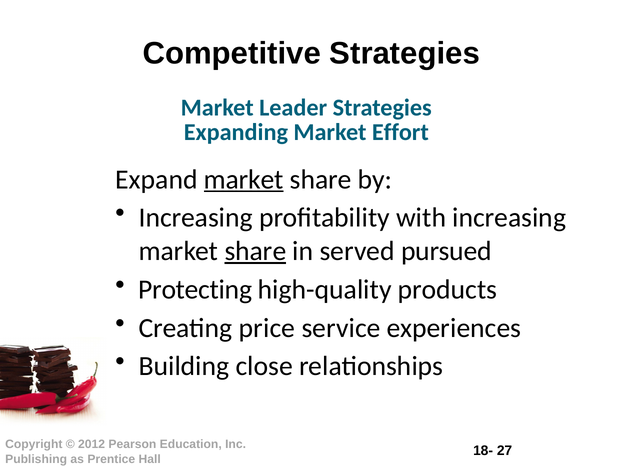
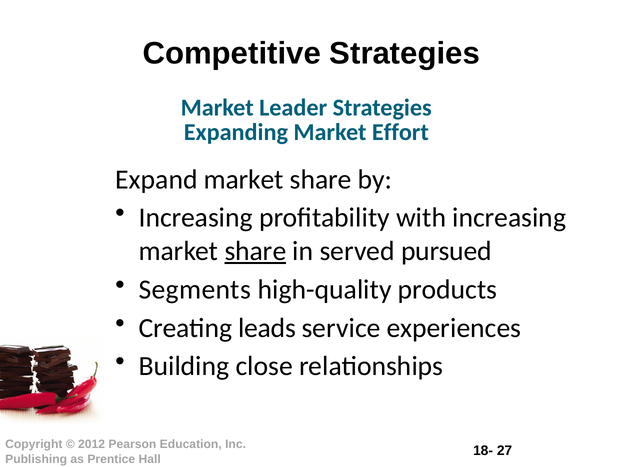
market at (244, 180) underline: present -> none
Protecting: Protecting -> Segments
price: price -> leads
